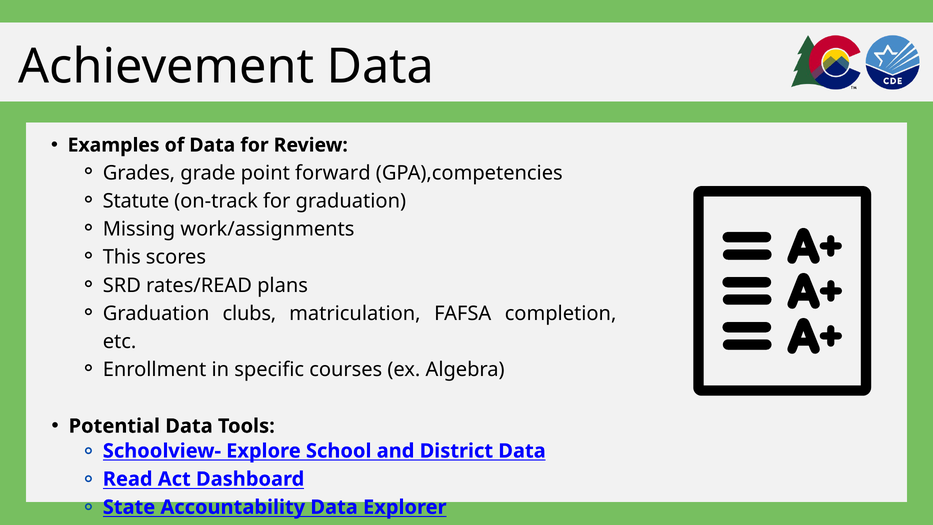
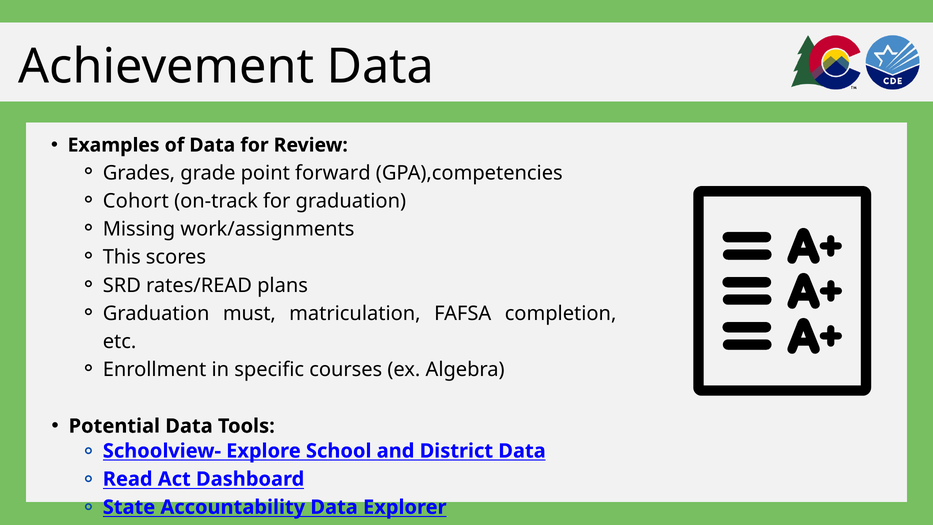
Statute: Statute -> Cohort
clubs: clubs -> must
